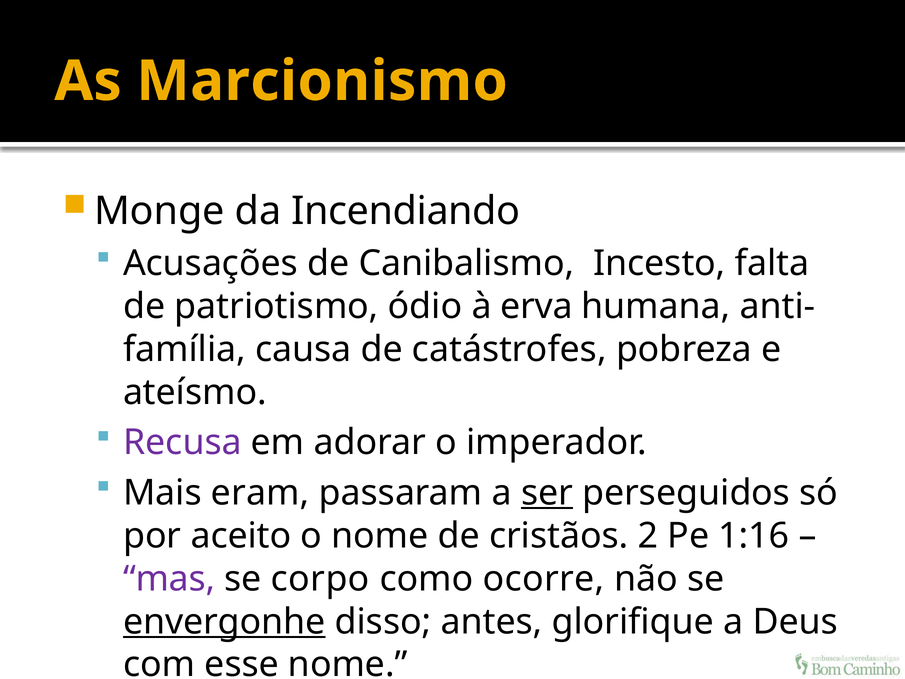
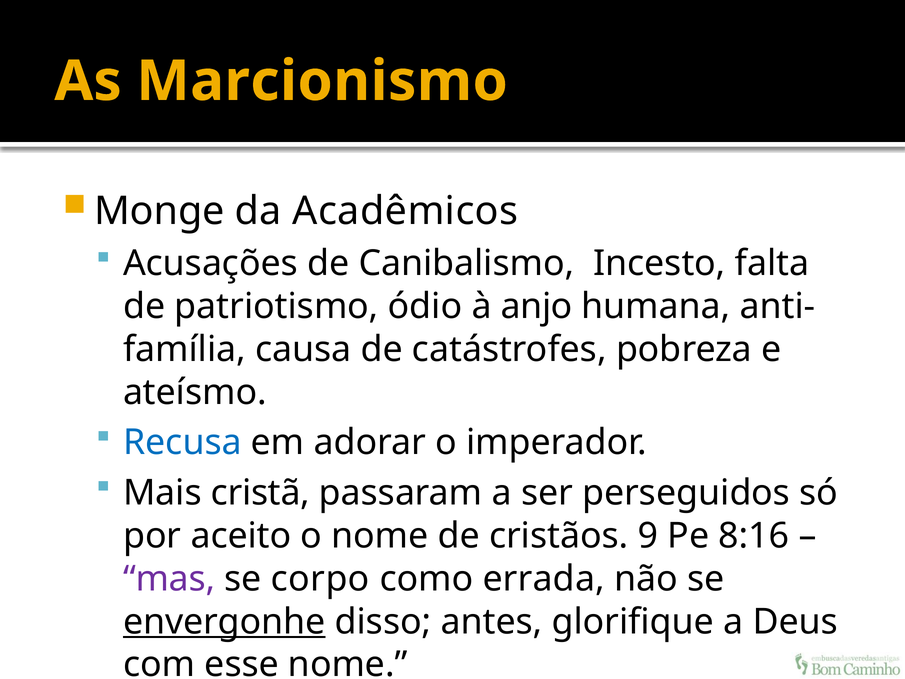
Incendiando: Incendiando -> Acadêmicos
erva: erva -> anjo
Recusa colour: purple -> blue
eram: eram -> cristã
ser underline: present -> none
2: 2 -> 9
1:16: 1:16 -> 8:16
ocorre: ocorre -> errada
